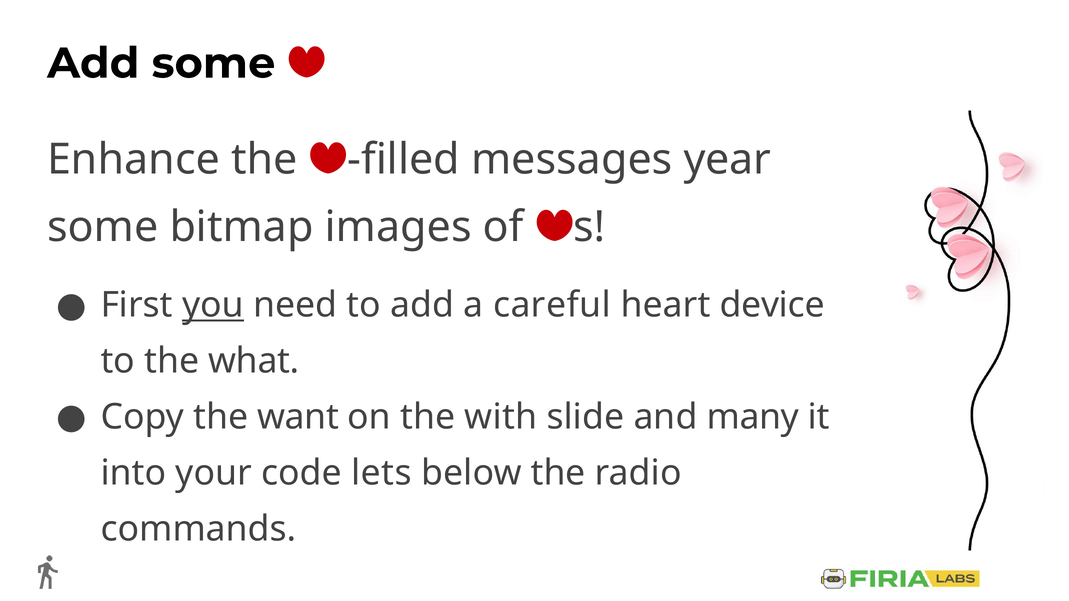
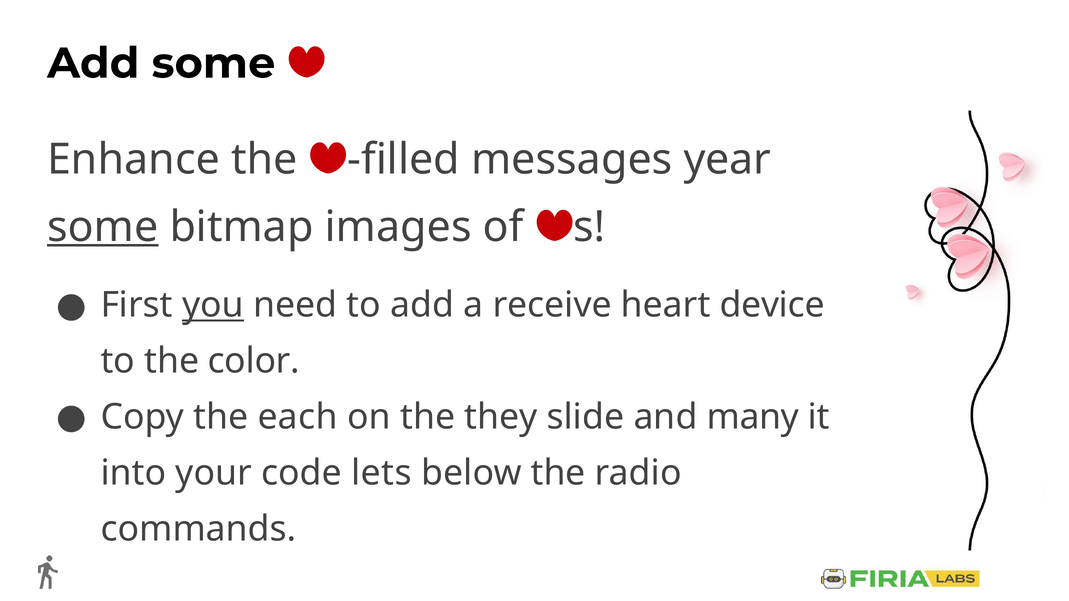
some at (103, 227) underline: none -> present
careful: careful -> receive
what: what -> color
want: want -> each
with: with -> they
